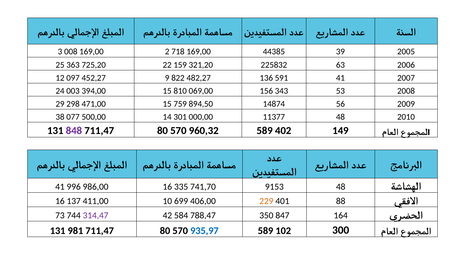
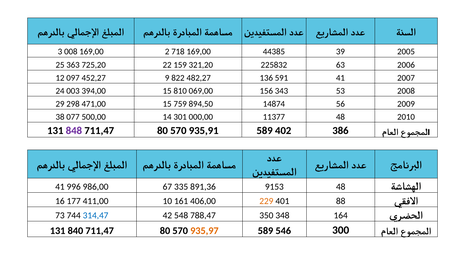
960,32: 960,32 -> 935,91
149: 149 -> 386
986,00 16: 16 -> 67
741,70: 741,70 -> 891,36
137: 137 -> 177
699: 699 -> 161
314,47 colour: purple -> blue
584: 584 -> 548
847: 847 -> 348
981: 981 -> 840
935,97 colour: blue -> orange
102: 102 -> 546
